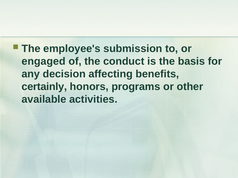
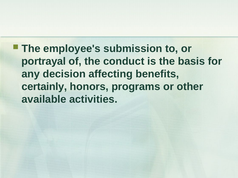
engaged: engaged -> portrayal
